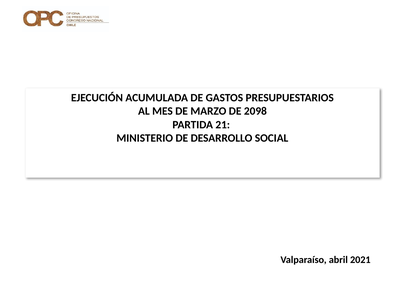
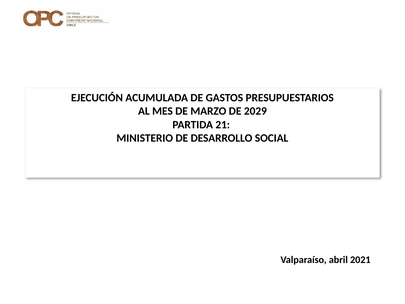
2098: 2098 -> 2029
